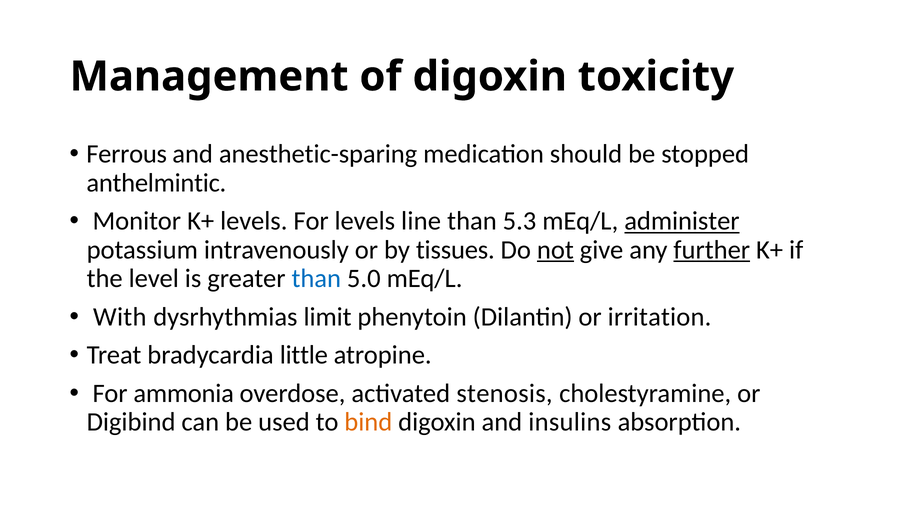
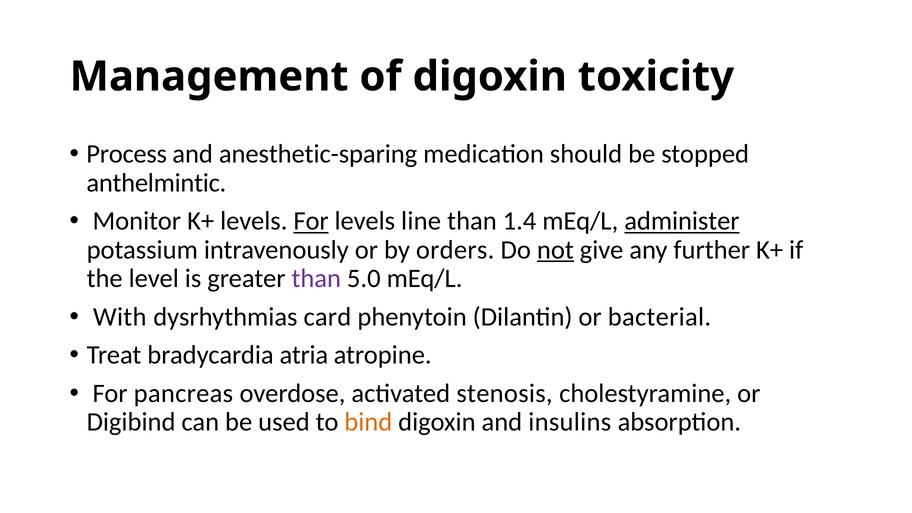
Ferrous: Ferrous -> Process
For at (311, 221) underline: none -> present
5.3: 5.3 -> 1.4
tissues: tissues -> orders
further underline: present -> none
than at (316, 279) colour: blue -> purple
limit: limit -> card
irritation: irritation -> bacterial
little: little -> atria
ammonia: ammonia -> pancreas
